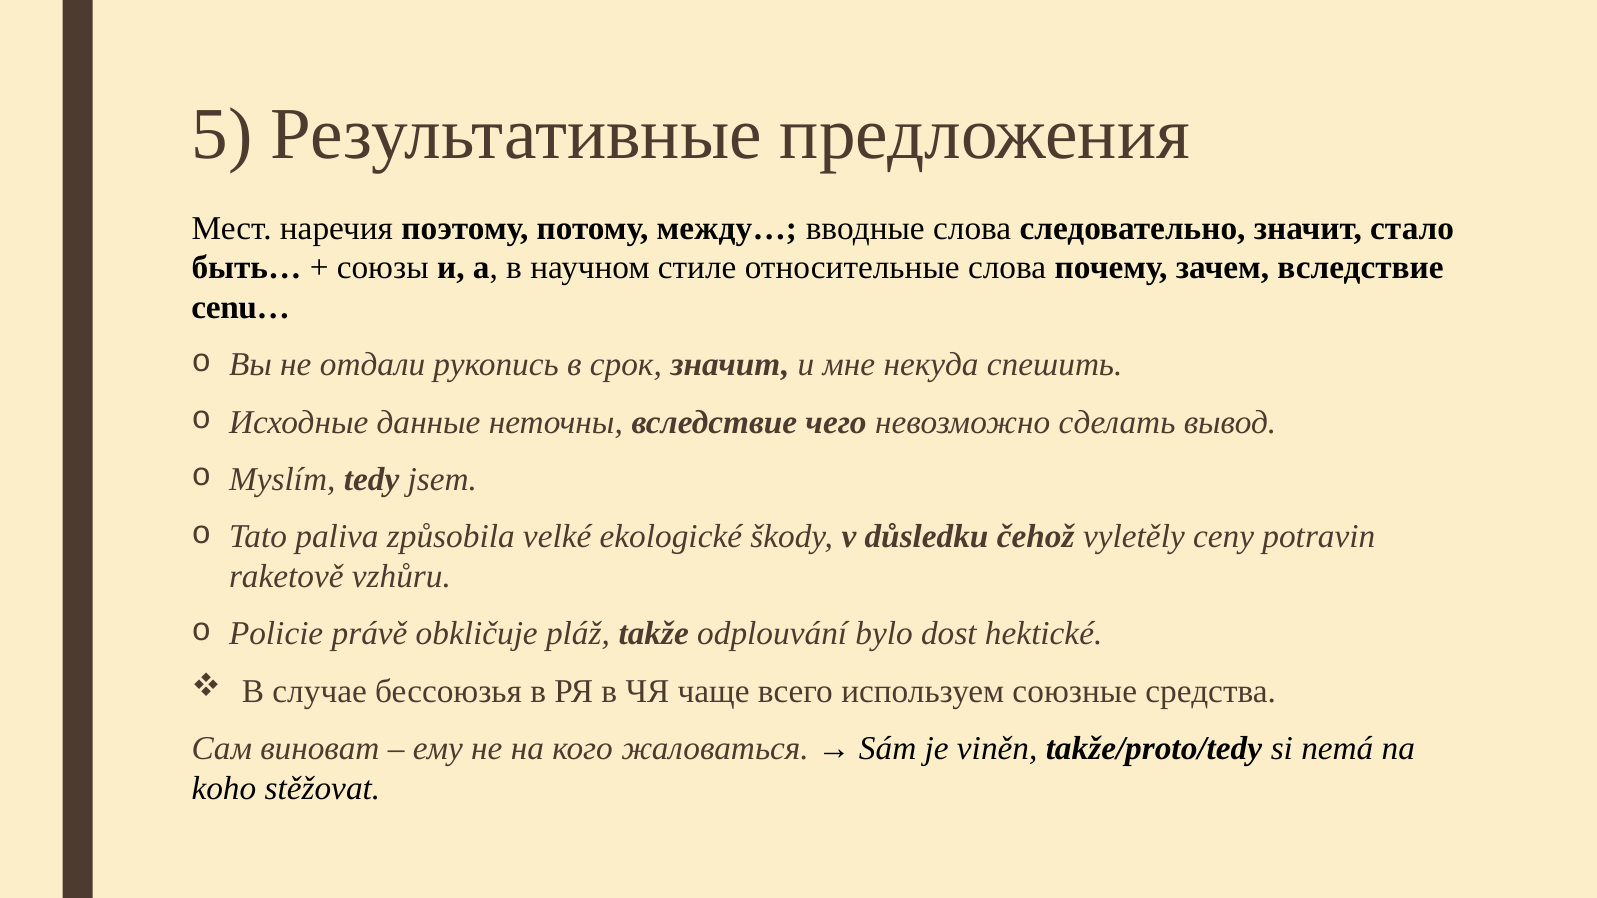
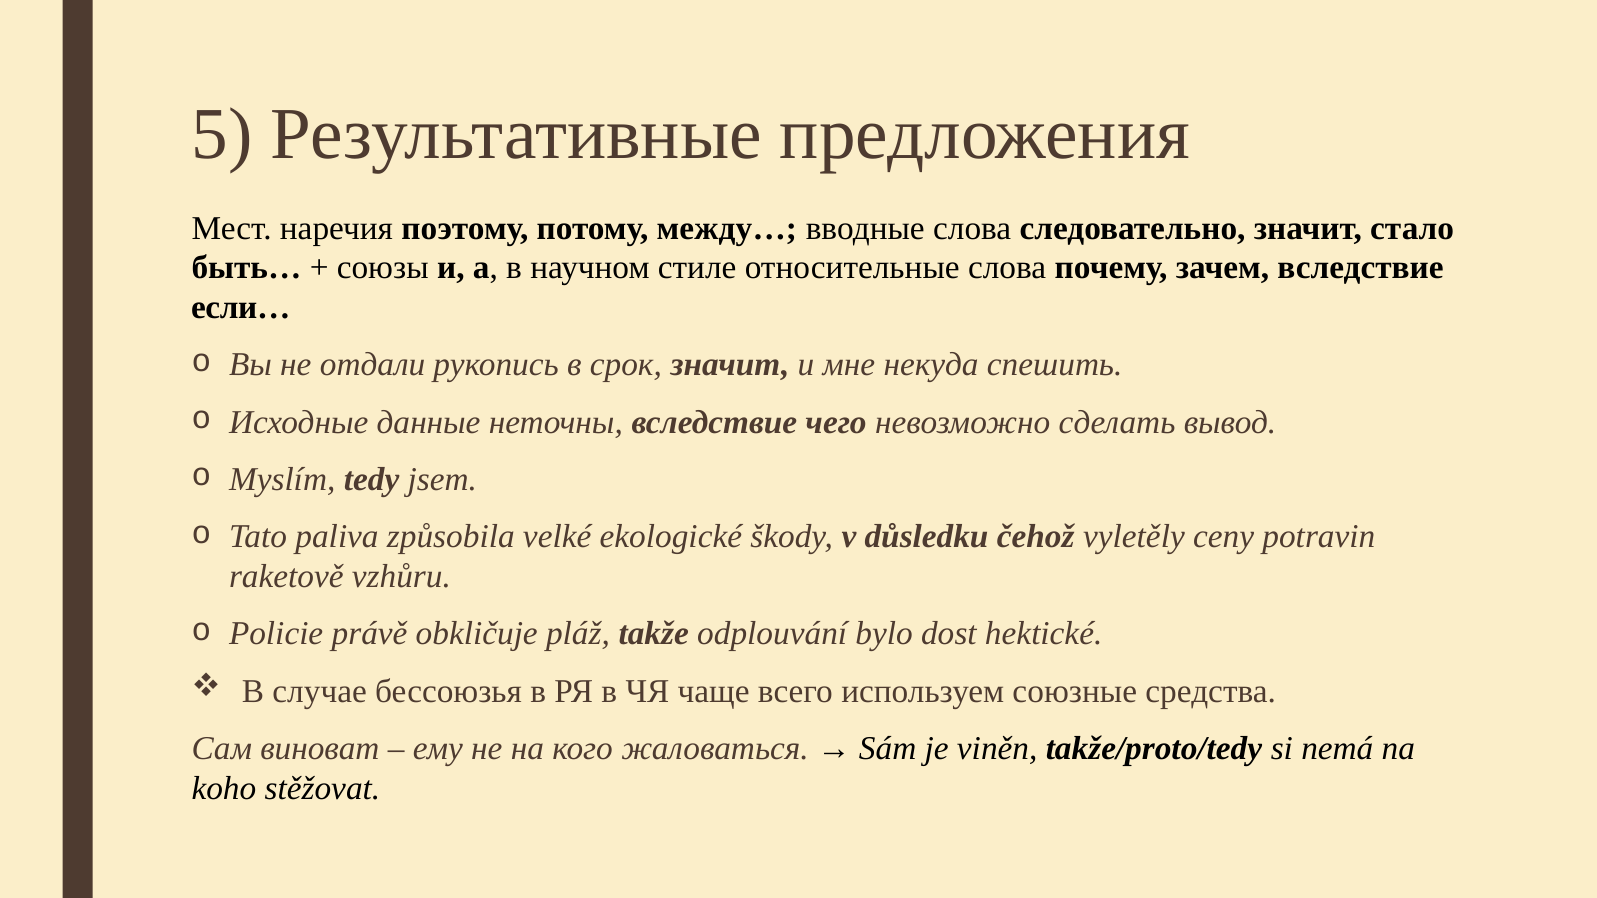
cenu…: cenu… -> если…
